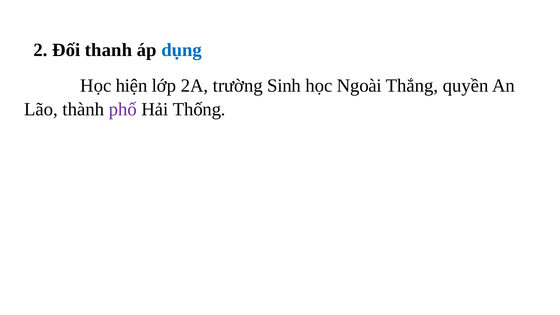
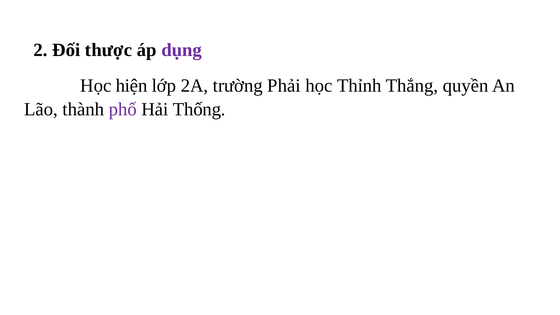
thanh: thanh -> thược
dụng colour: blue -> purple
Sinh: Sinh -> Phải
Ngoài: Ngoài -> Thỉnh
